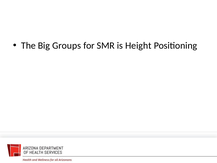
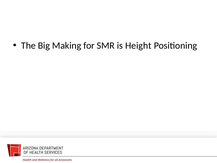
Groups: Groups -> Making
